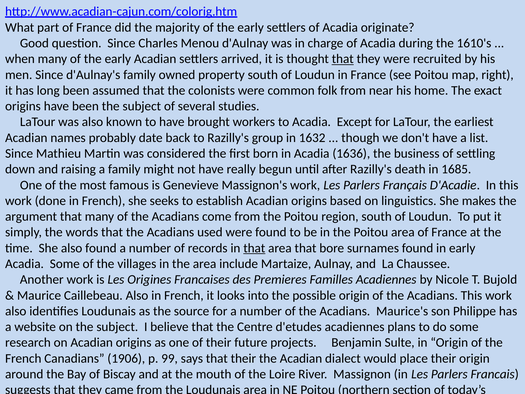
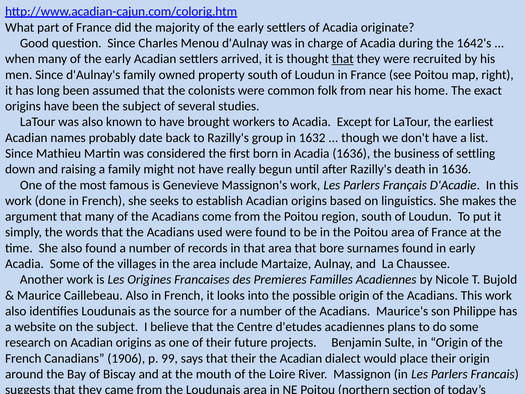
1610's: 1610's -> 1642's
in 1685: 1685 -> 1636
that at (254, 248) underline: present -> none
